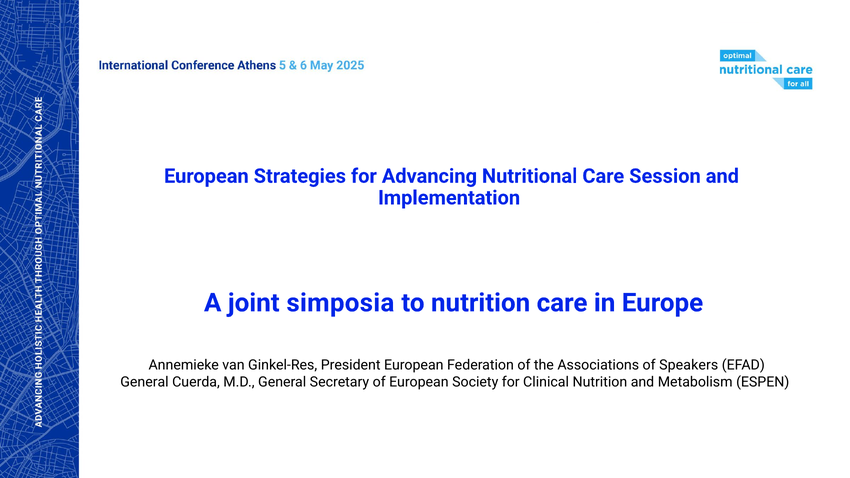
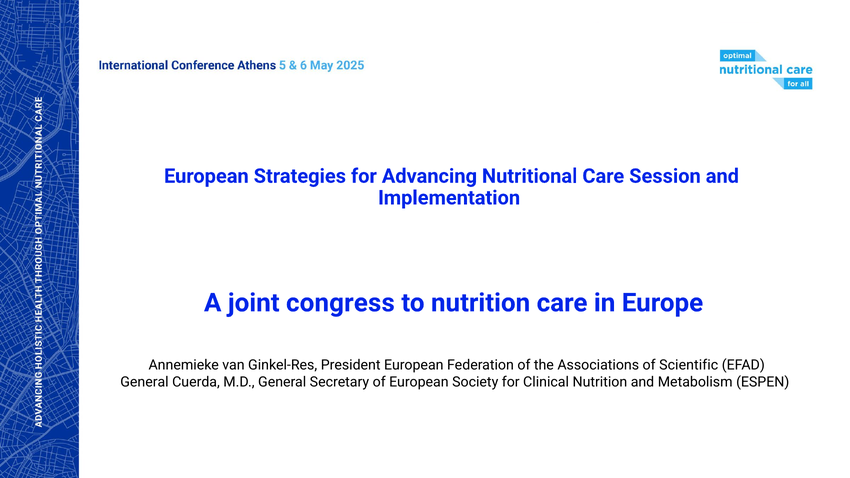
simposia: simposia -> congress
Speakers: Speakers -> Scientific
